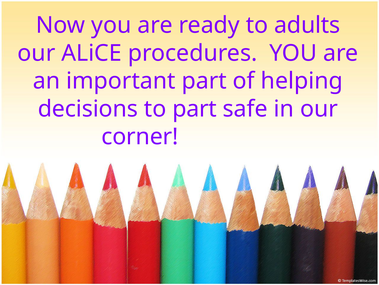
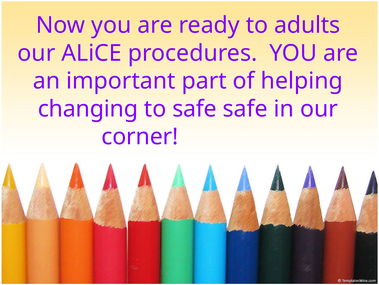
decisions: decisions -> changing
to part: part -> safe
